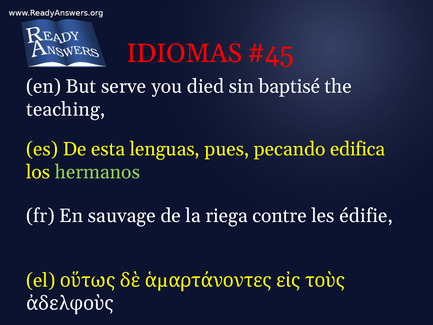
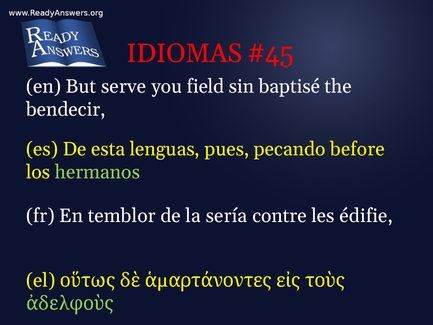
died: died -> field
teaching: teaching -> bendecir
edifica: edifica -> before
sauvage: sauvage -> temblor
riega: riega -> sería
ἀδελφοὺς colour: white -> light green
